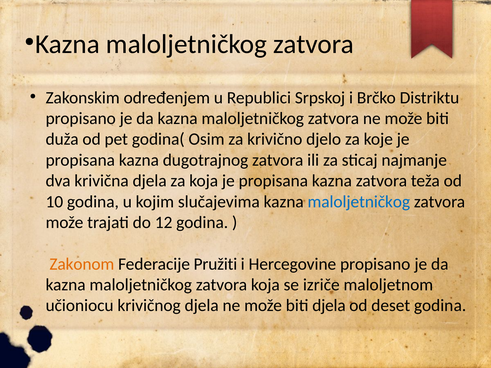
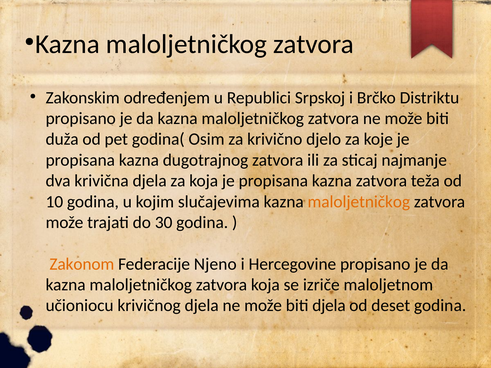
maloljetničkog at (359, 202) colour: blue -> orange
12: 12 -> 30
Pružiti: Pružiti -> Njeno
